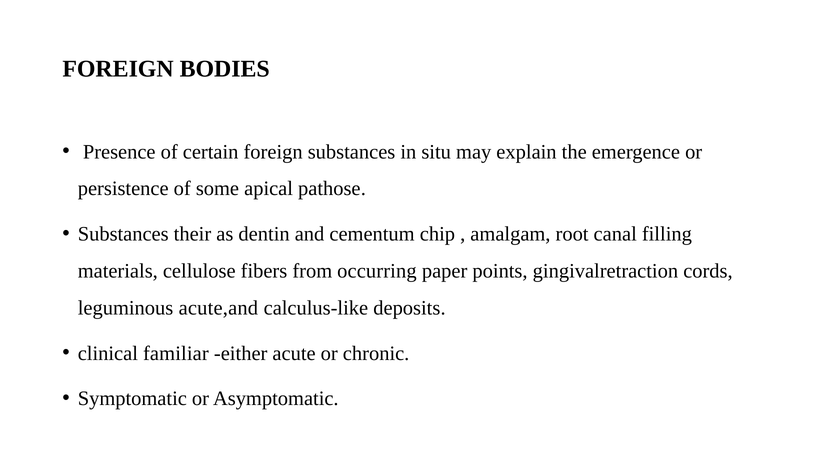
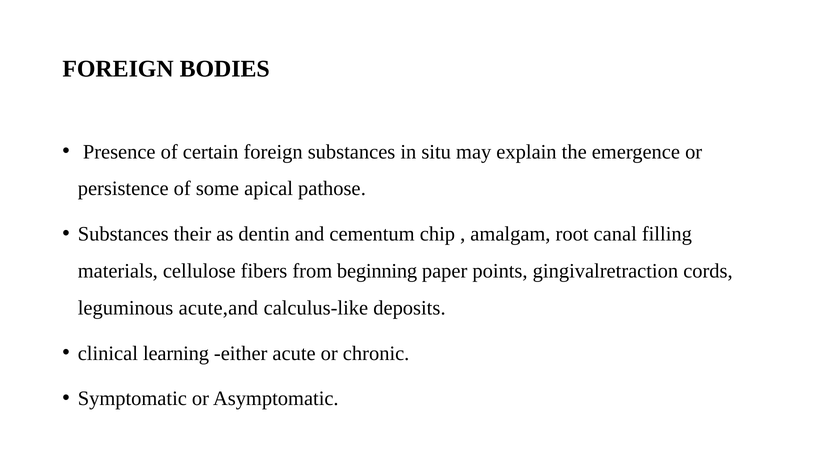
occurring: occurring -> beginning
familiar: familiar -> learning
